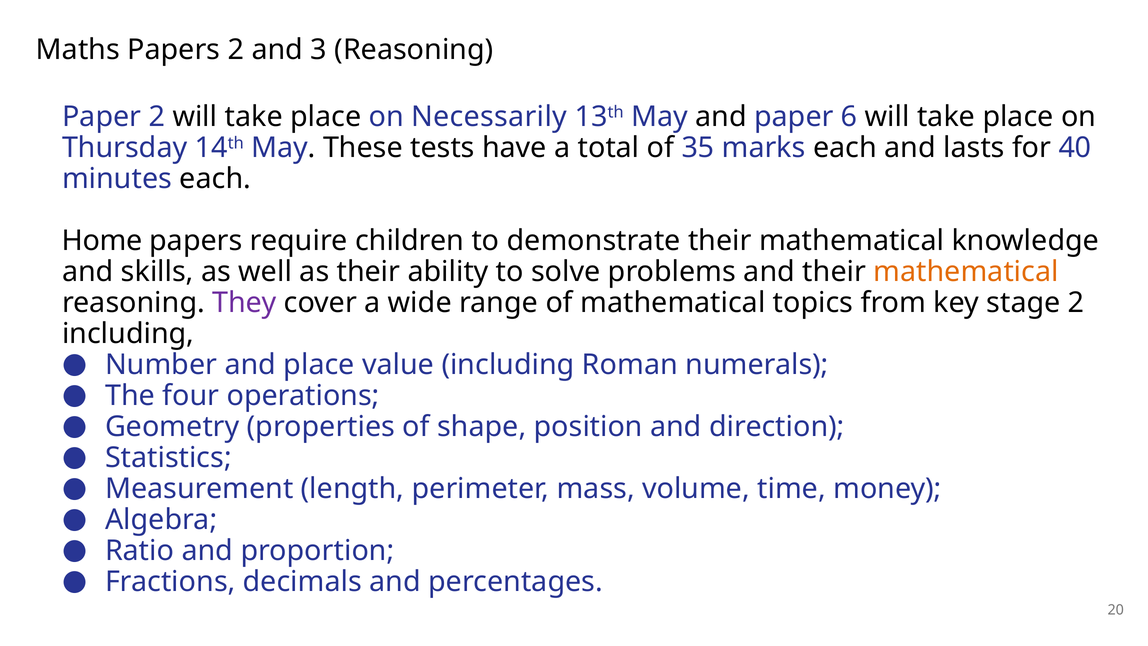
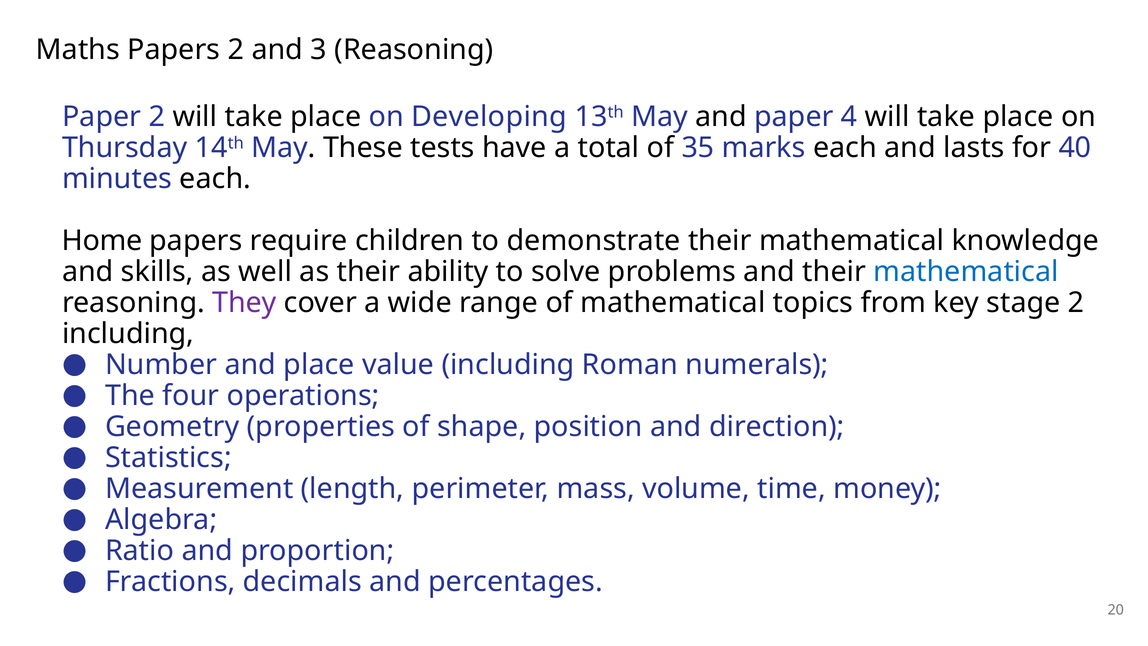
Necessarily: Necessarily -> Developing
6: 6 -> 4
mathematical at (966, 272) colour: orange -> blue
